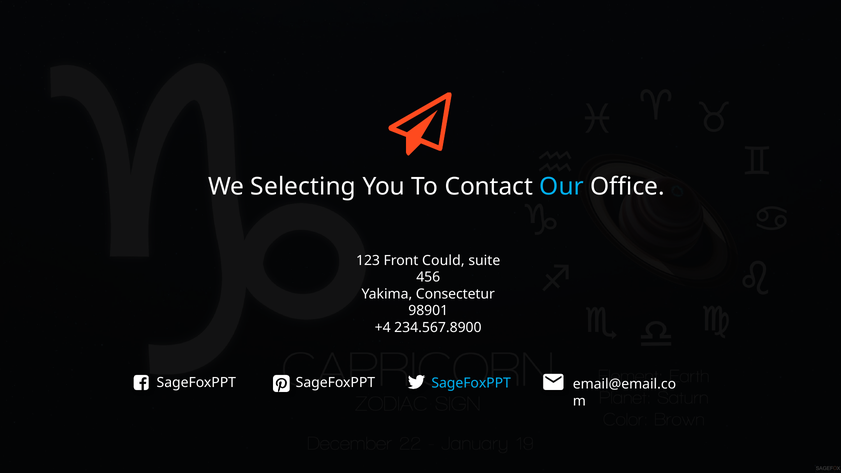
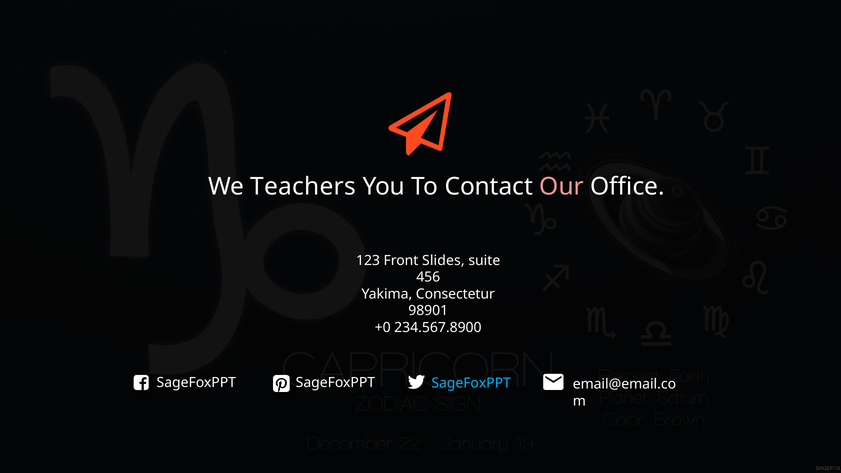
Selecting: Selecting -> Teachers
Our colour: light blue -> pink
Could: Could -> Slides
+4: +4 -> +0
